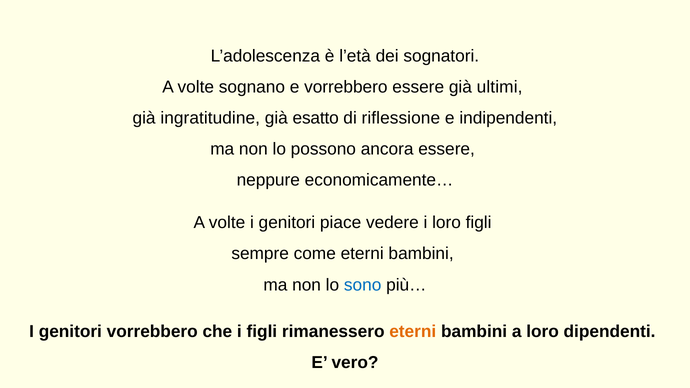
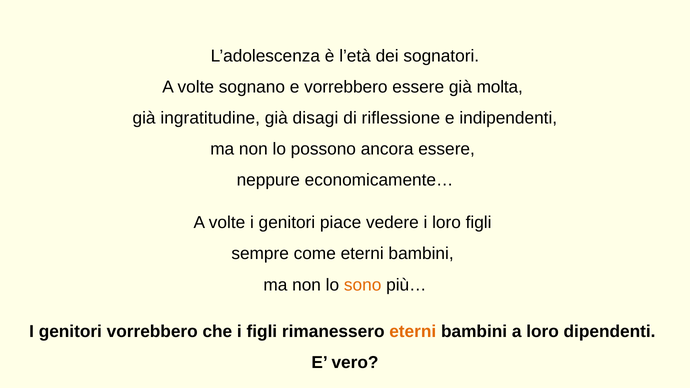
ultimi: ultimi -> molta
esatto: esatto -> disagi
sono colour: blue -> orange
